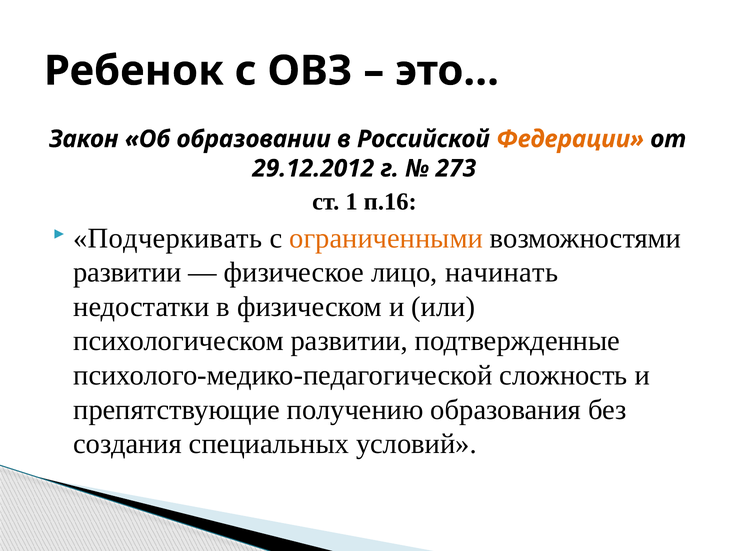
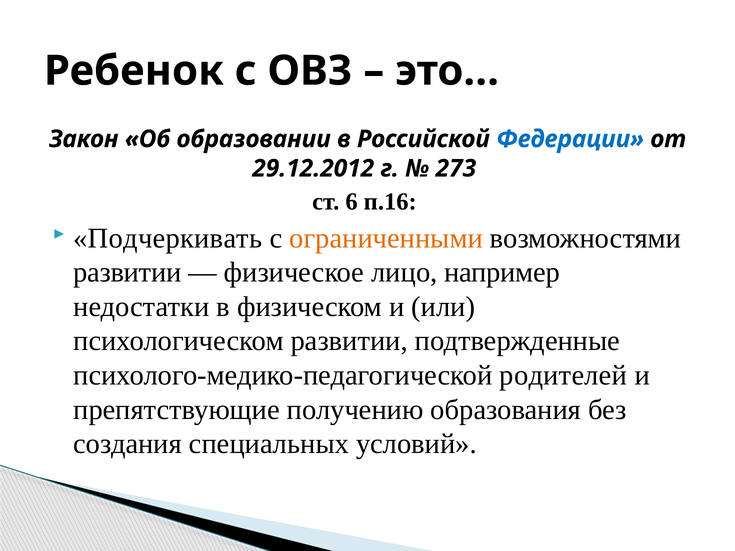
Федерации colour: orange -> blue
1: 1 -> 6
начинать: начинать -> например
сложность: сложность -> родителей
